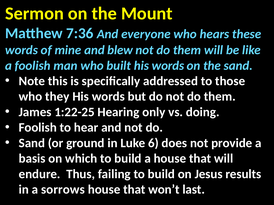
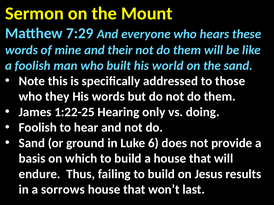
7:36: 7:36 -> 7:29
blew: blew -> their
built his words: words -> world
